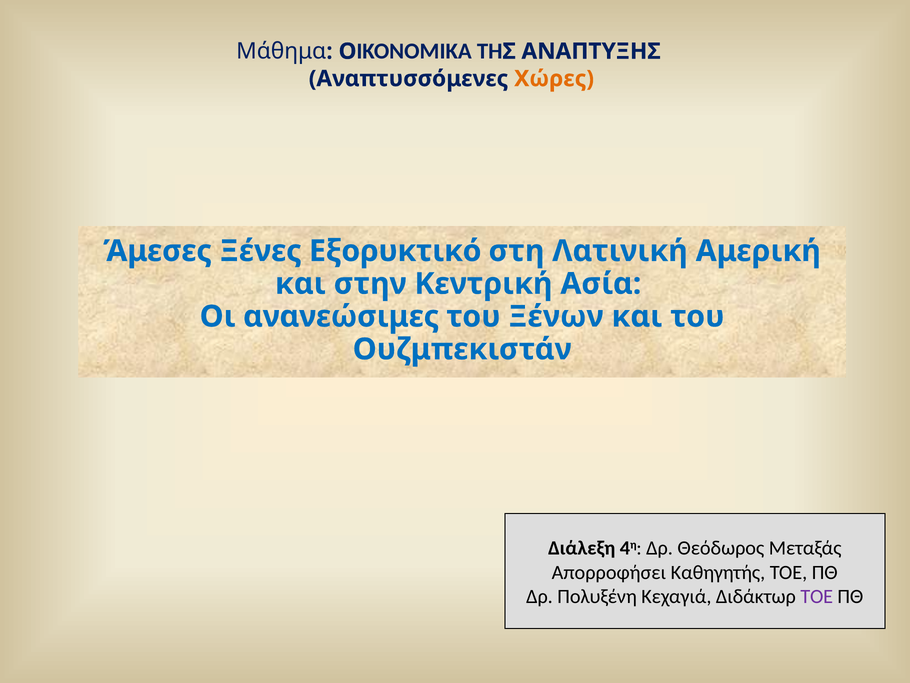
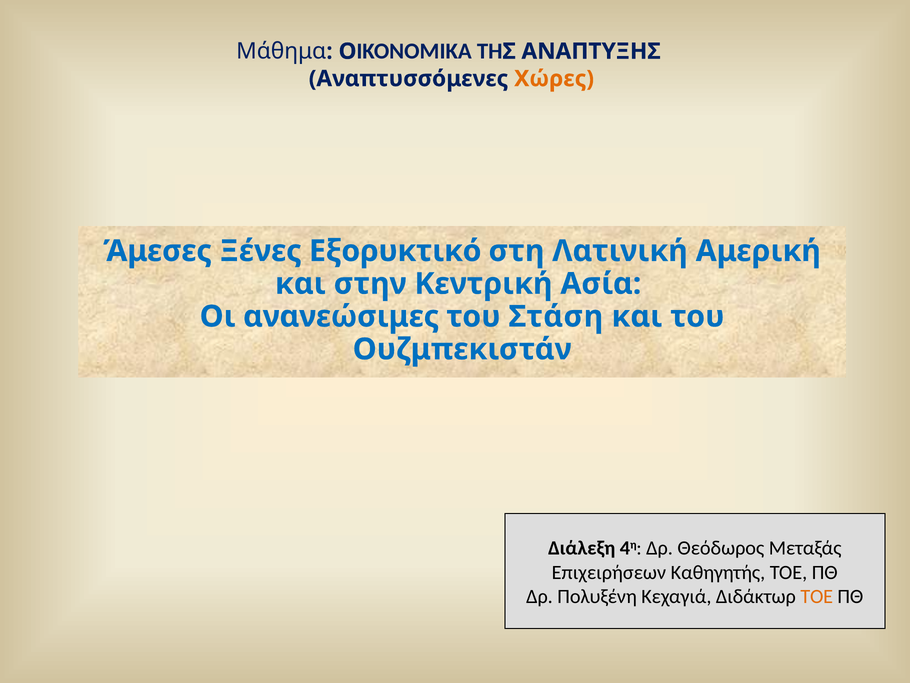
Ξένων: Ξένων -> Στάση
Απορροφήσει: Απορροφήσει -> Επιχειρήσεων
ΤΟΕ at (817, 596) colour: purple -> orange
